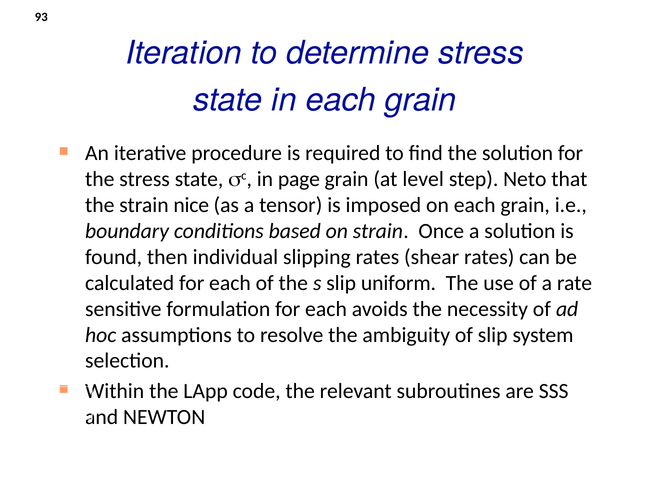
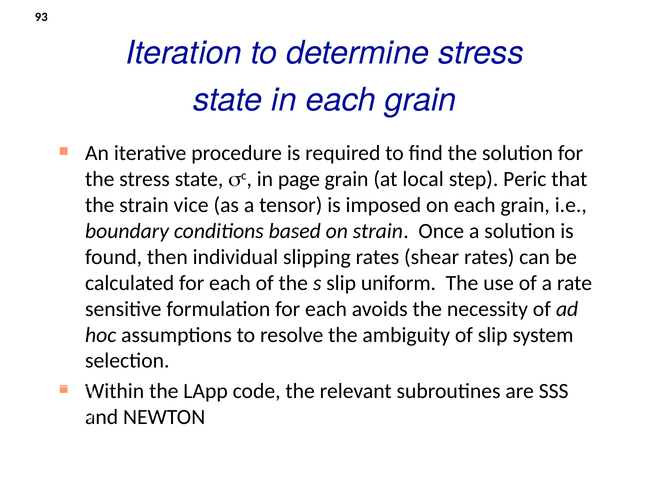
level: level -> local
Neto: Neto -> Peric
nice: nice -> vice
